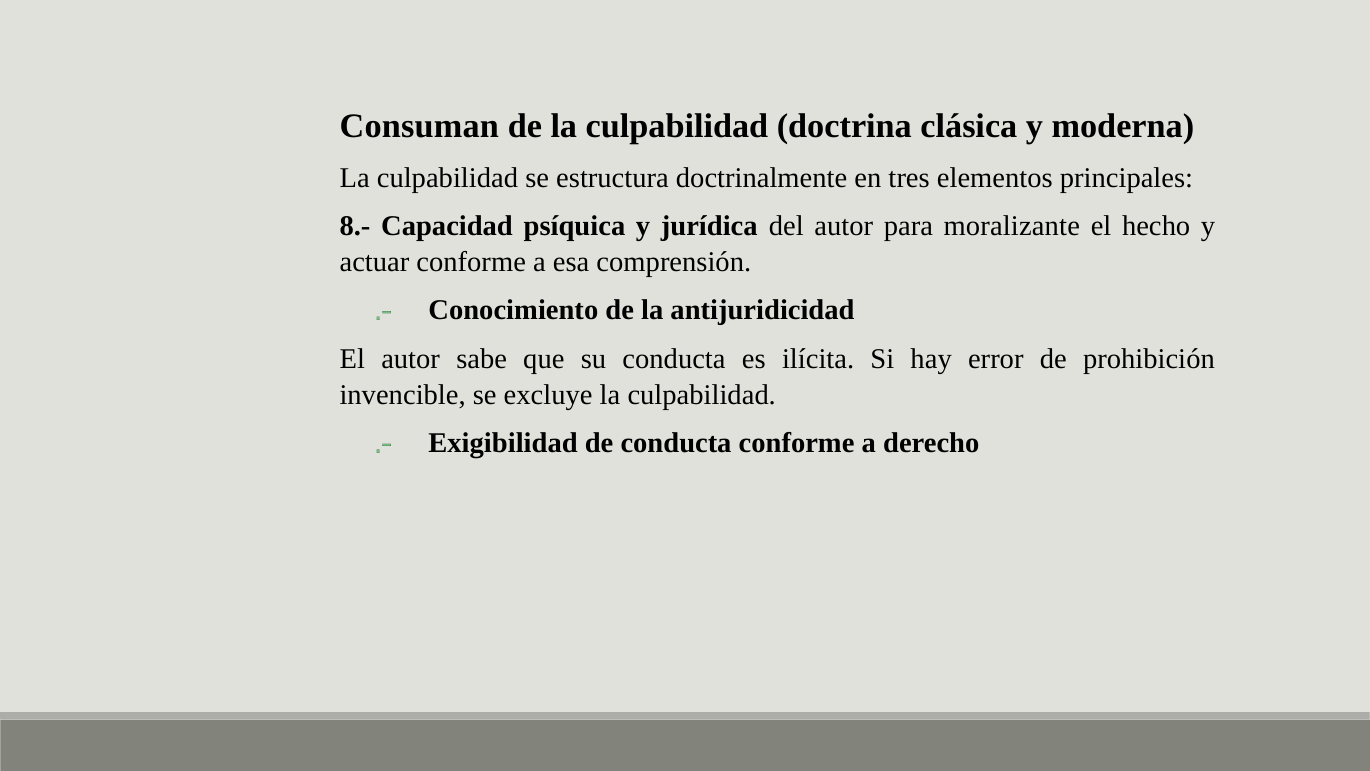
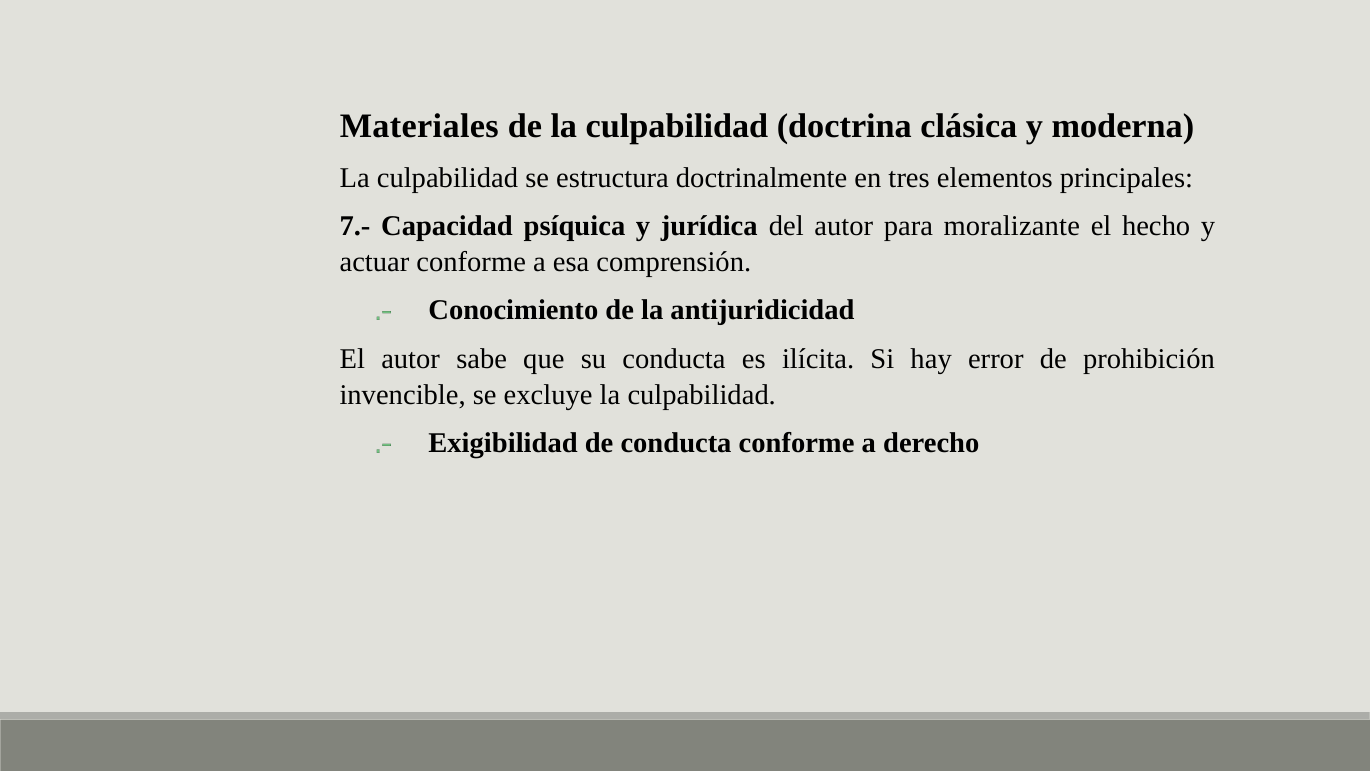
Consuman: Consuman -> Materiales
8.-: 8.- -> 7.-
